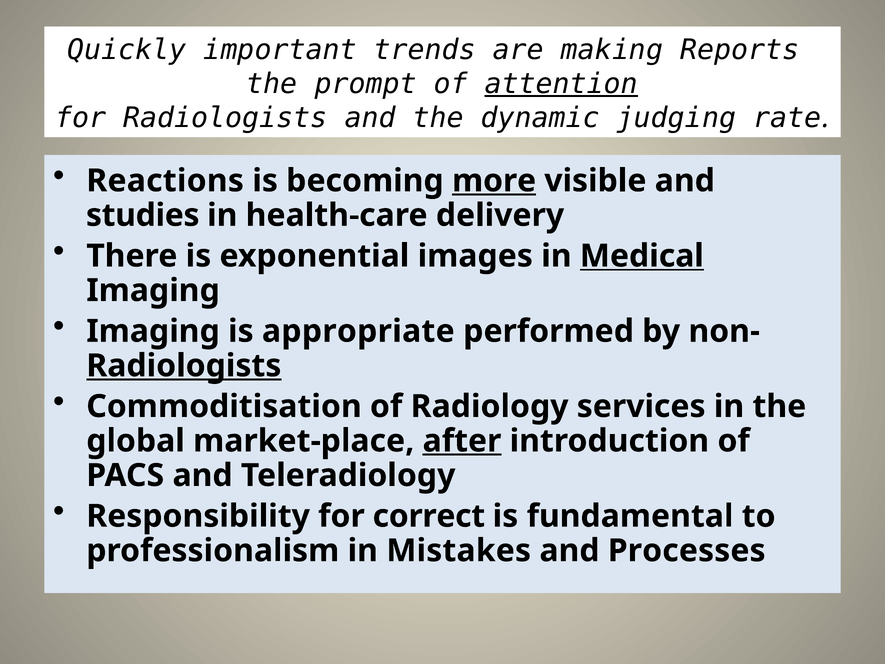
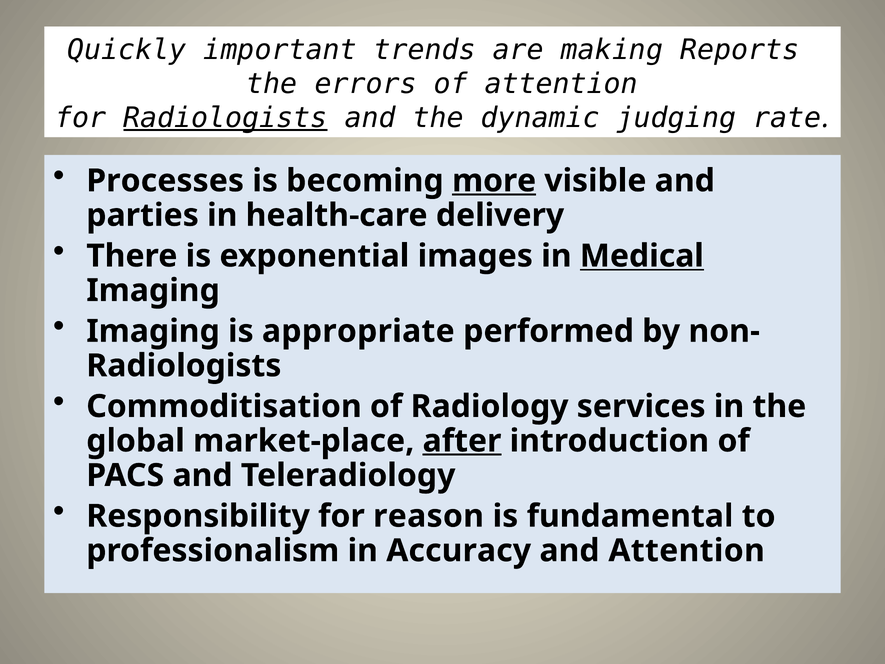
prompt: prompt -> errors
attention at (561, 84) underline: present -> none
Radiologists at (225, 118) underline: none -> present
Reactions: Reactions -> Processes
studies: studies -> parties
Radiologists at (184, 366) underline: present -> none
correct: correct -> reason
Mistakes: Mistakes -> Accuracy
and Processes: Processes -> Attention
